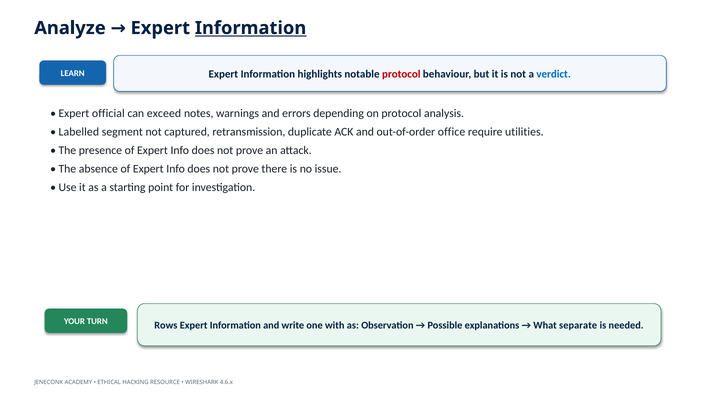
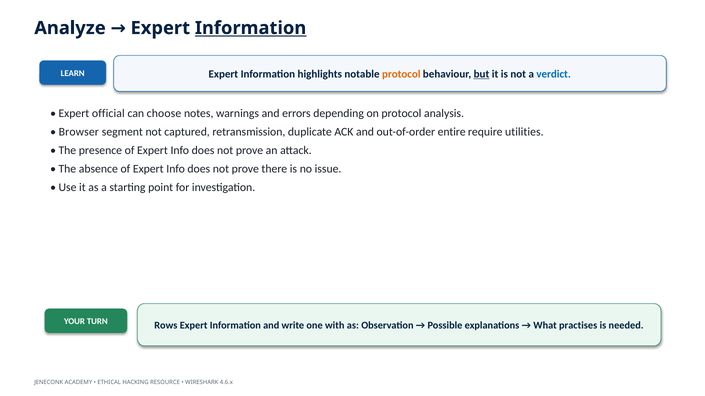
protocol at (401, 74) colour: red -> orange
but underline: none -> present
exceed: exceed -> choose
Labelled: Labelled -> Browser
office: office -> entire
separate: separate -> practises
